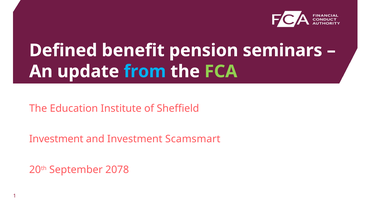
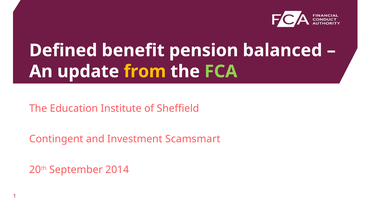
seminars: seminars -> balanced
from colour: light blue -> yellow
Investment at (56, 139): Investment -> Contingent
2078: 2078 -> 2014
